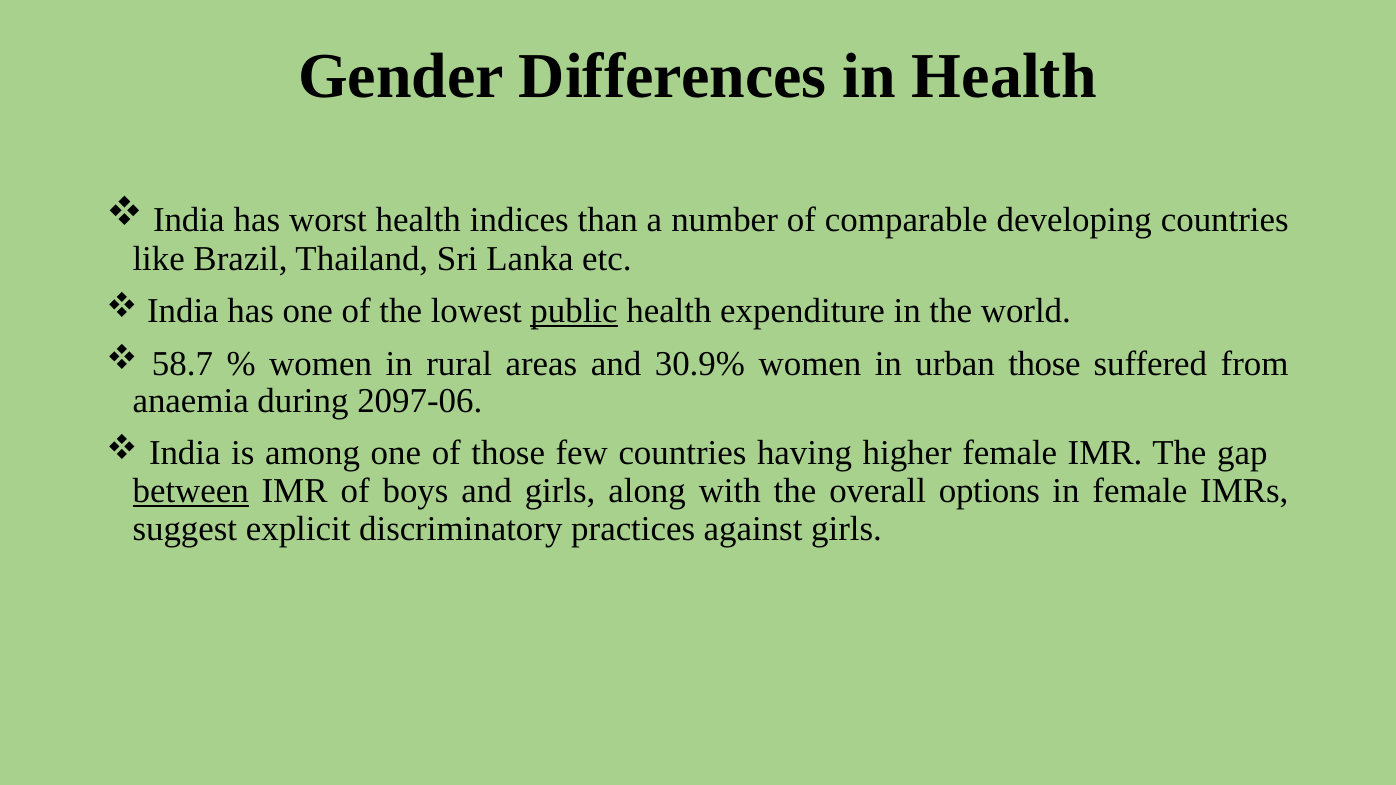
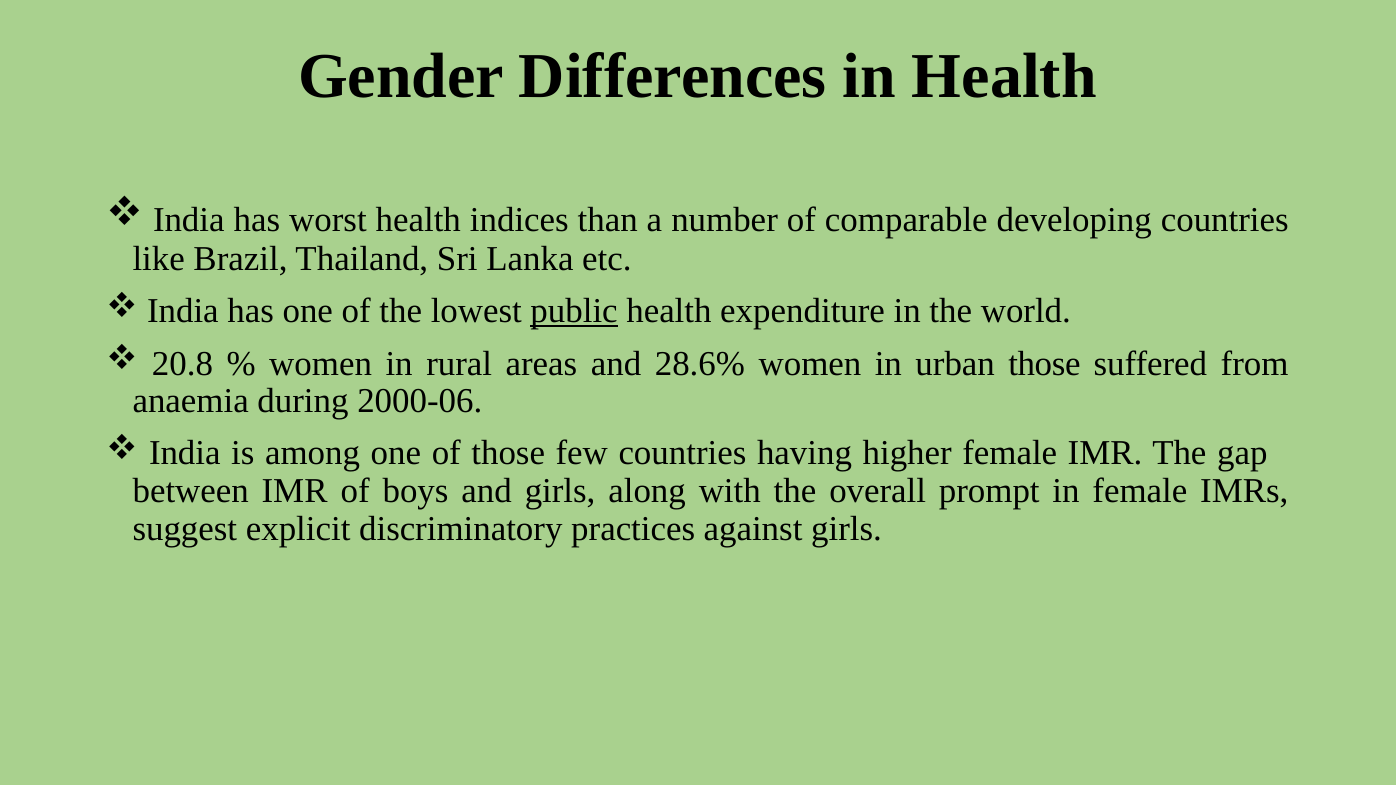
58.7: 58.7 -> 20.8
30.9%: 30.9% -> 28.6%
2097-06: 2097-06 -> 2000-06
between underline: present -> none
options: options -> prompt
